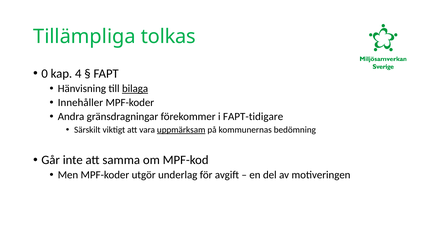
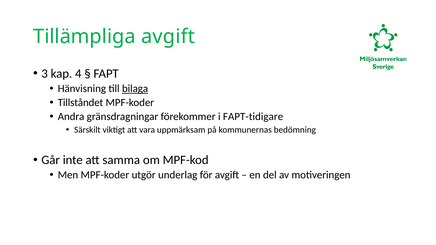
Tillämpliga tolkas: tolkas -> avgift
0: 0 -> 3
Innehåller: Innehåller -> Tillståndet
uppmärksam underline: present -> none
